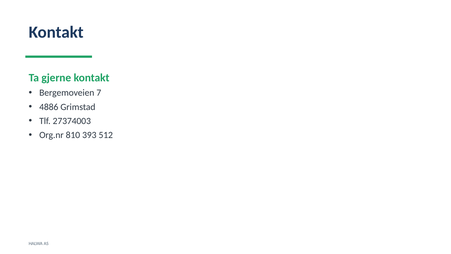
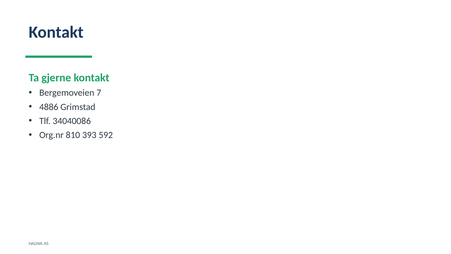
27374003: 27374003 -> 34040086
512: 512 -> 592
